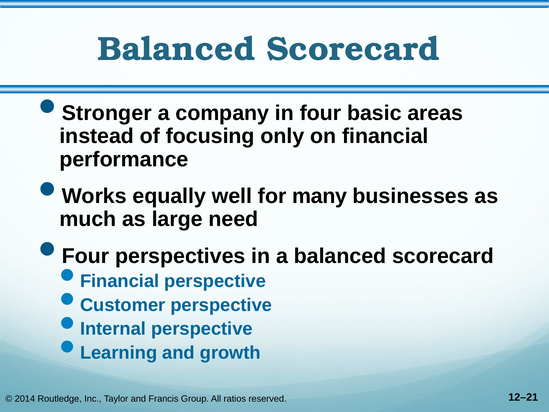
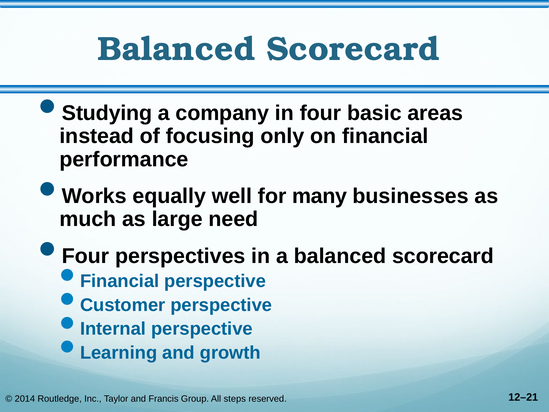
Stronger: Stronger -> Studying
ratios: ratios -> steps
